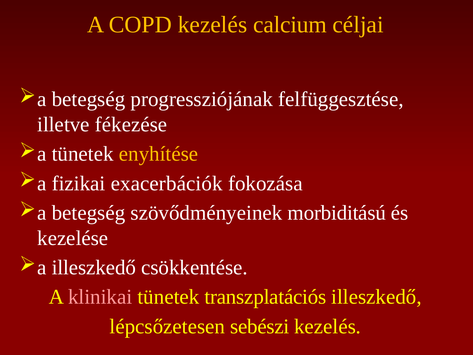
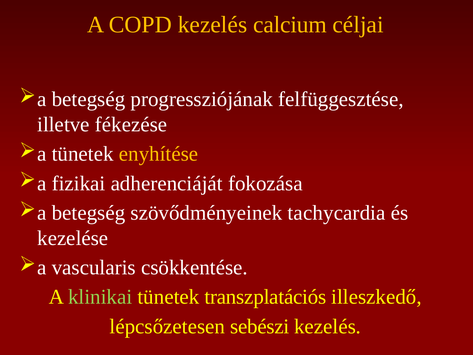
exacerbációk: exacerbációk -> adherenciáját
morbiditású: morbiditású -> tachycardia
a illeszkedő: illeszkedő -> vascularis
klinikai colour: pink -> light green
